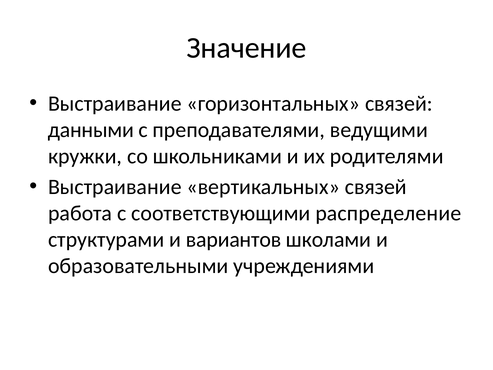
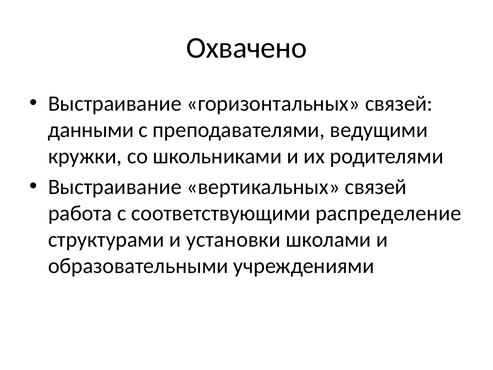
Значение: Значение -> Охвачено
вариантов: вариантов -> установки
